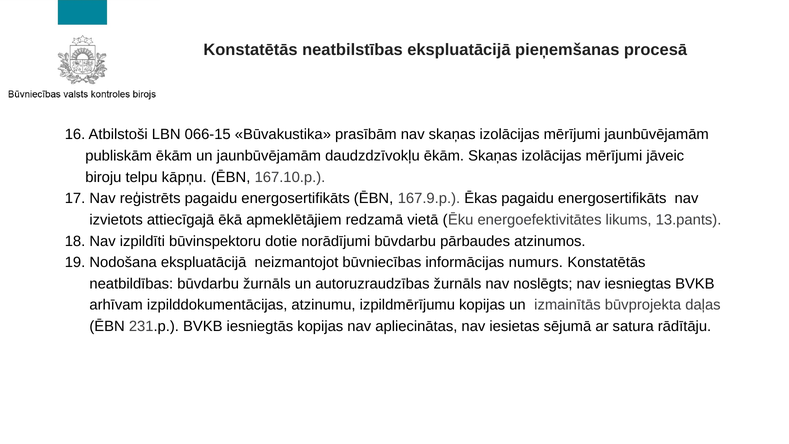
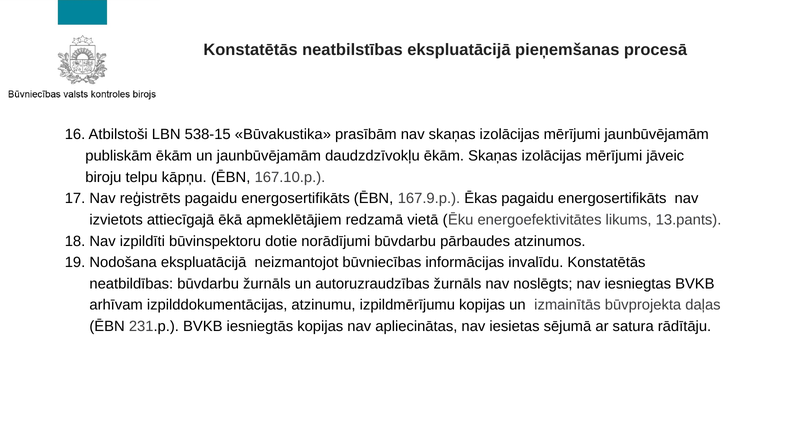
066-15: 066-15 -> 538-15
numurs: numurs -> invalīdu
